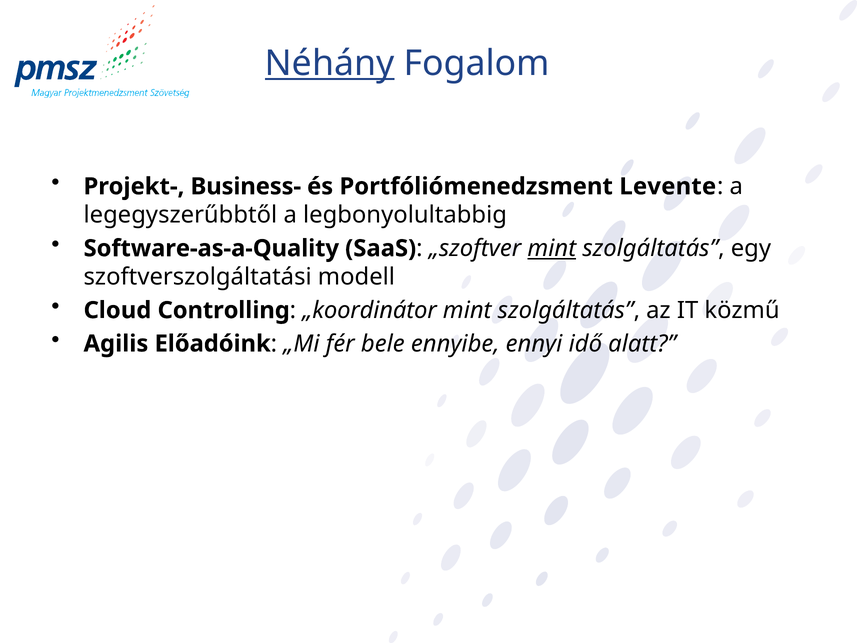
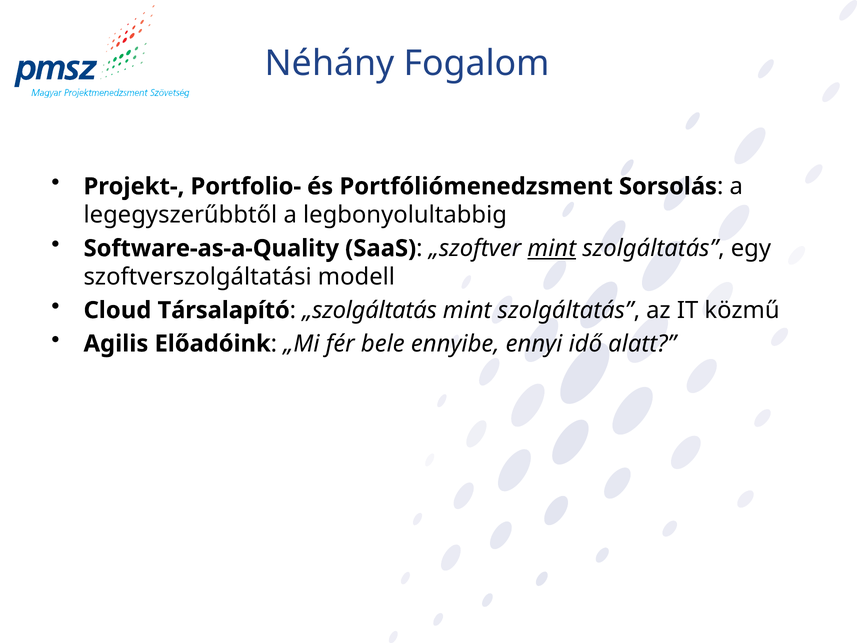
Néhány underline: present -> none
Business-: Business- -> Portfolio-
Levente: Levente -> Sorsolás
Controlling: Controlling -> Társalapító
„koordinátor: „koordinátor -> „szolgáltatás
